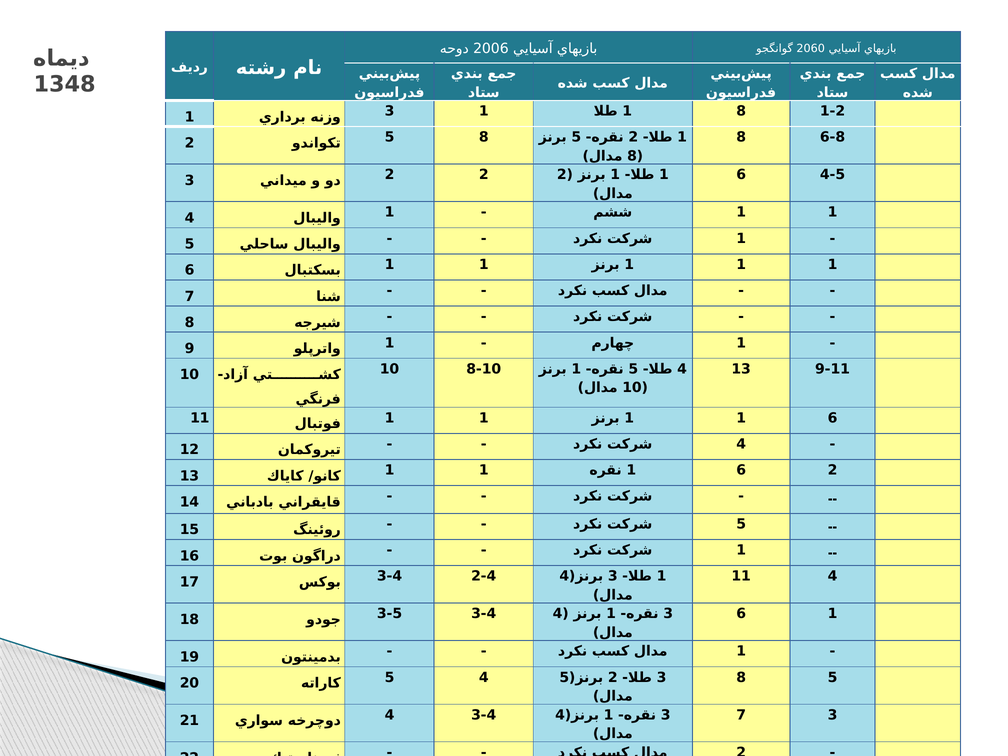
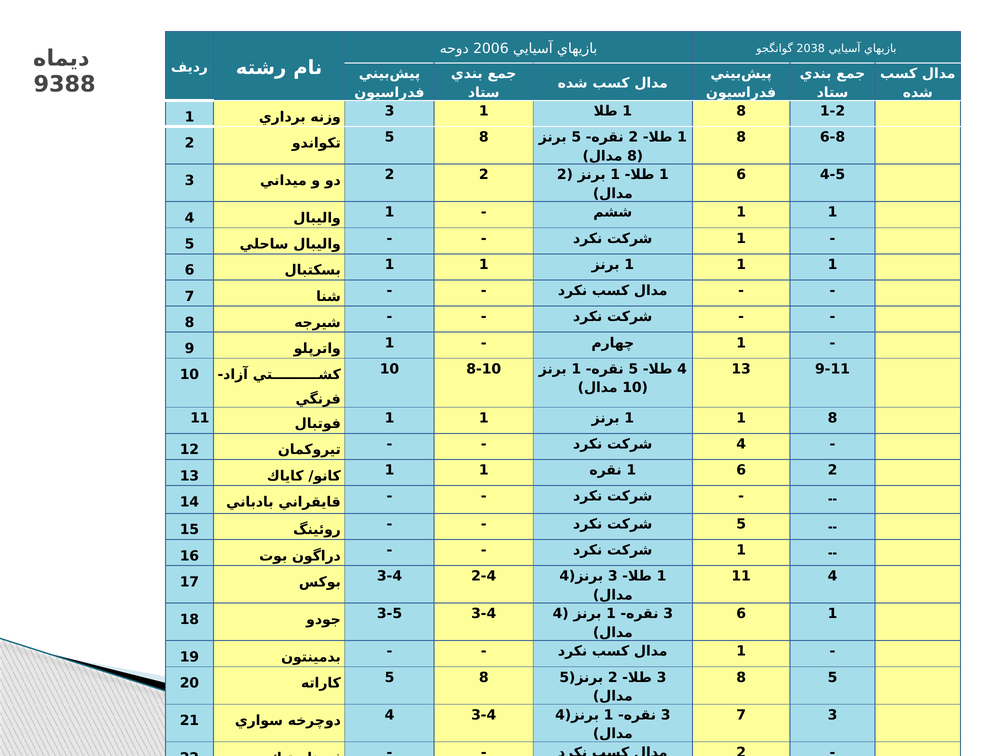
2060: 2060 -> 2038
1348: 1348 -> 9388
1 6: 6 -> 8
4 at (484, 677): 4 -> 8
